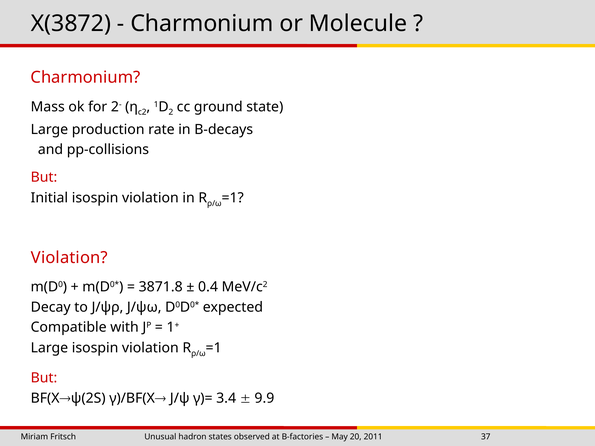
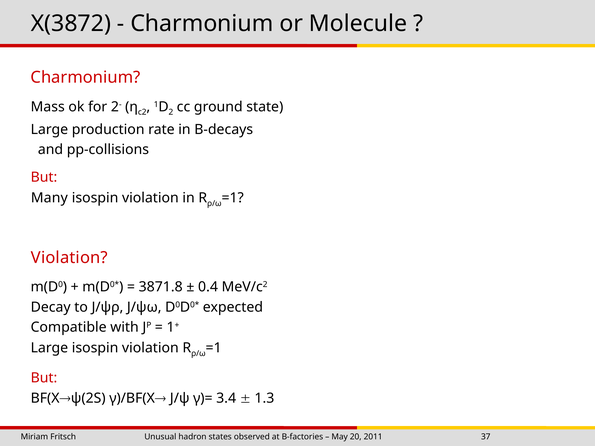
Initial: Initial -> Many
9.9: 9.9 -> 1.3
